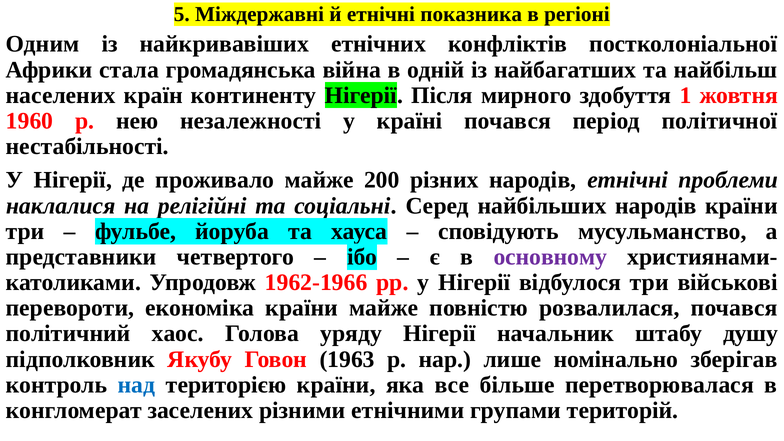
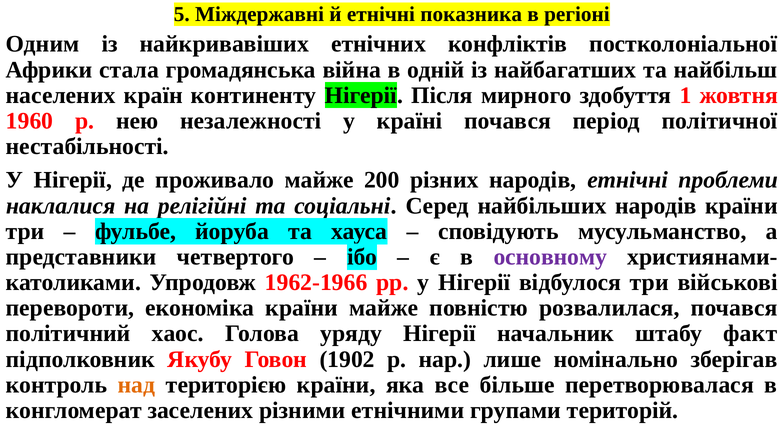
душу: душу -> факт
1963: 1963 -> 1902
над colour: blue -> orange
